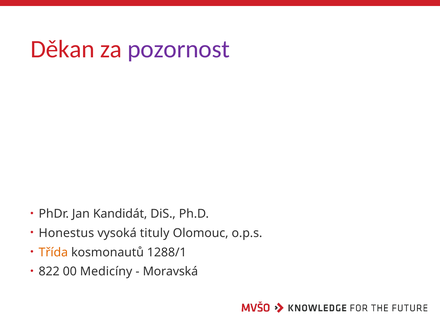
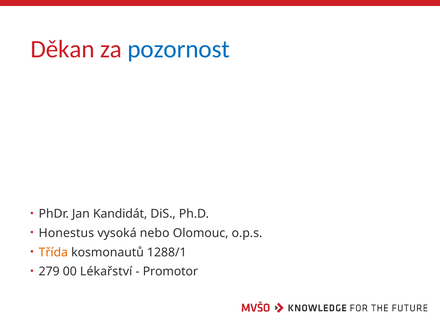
pozornost colour: purple -> blue
tituly: tituly -> nebo
822: 822 -> 279
Medicíny: Medicíny -> Lékařství
Moravská: Moravská -> Promotor
